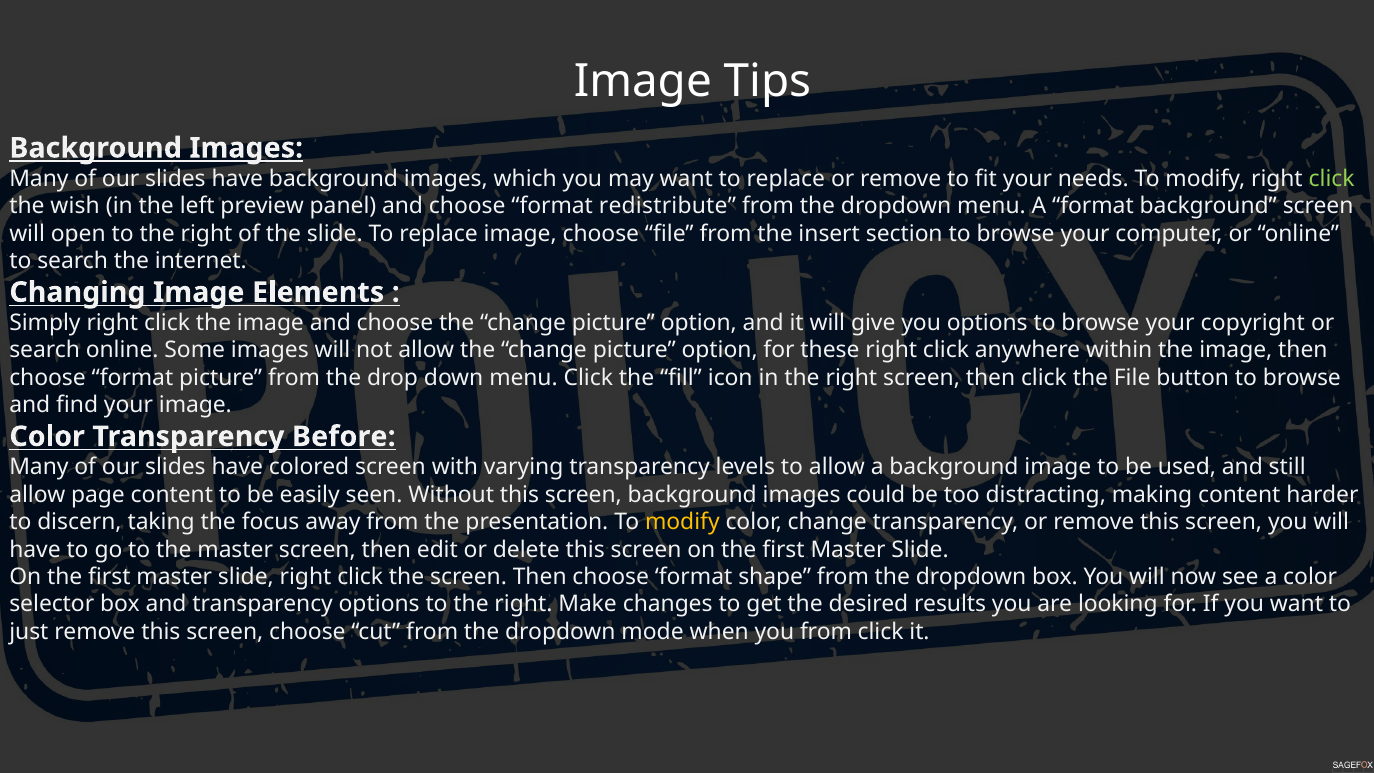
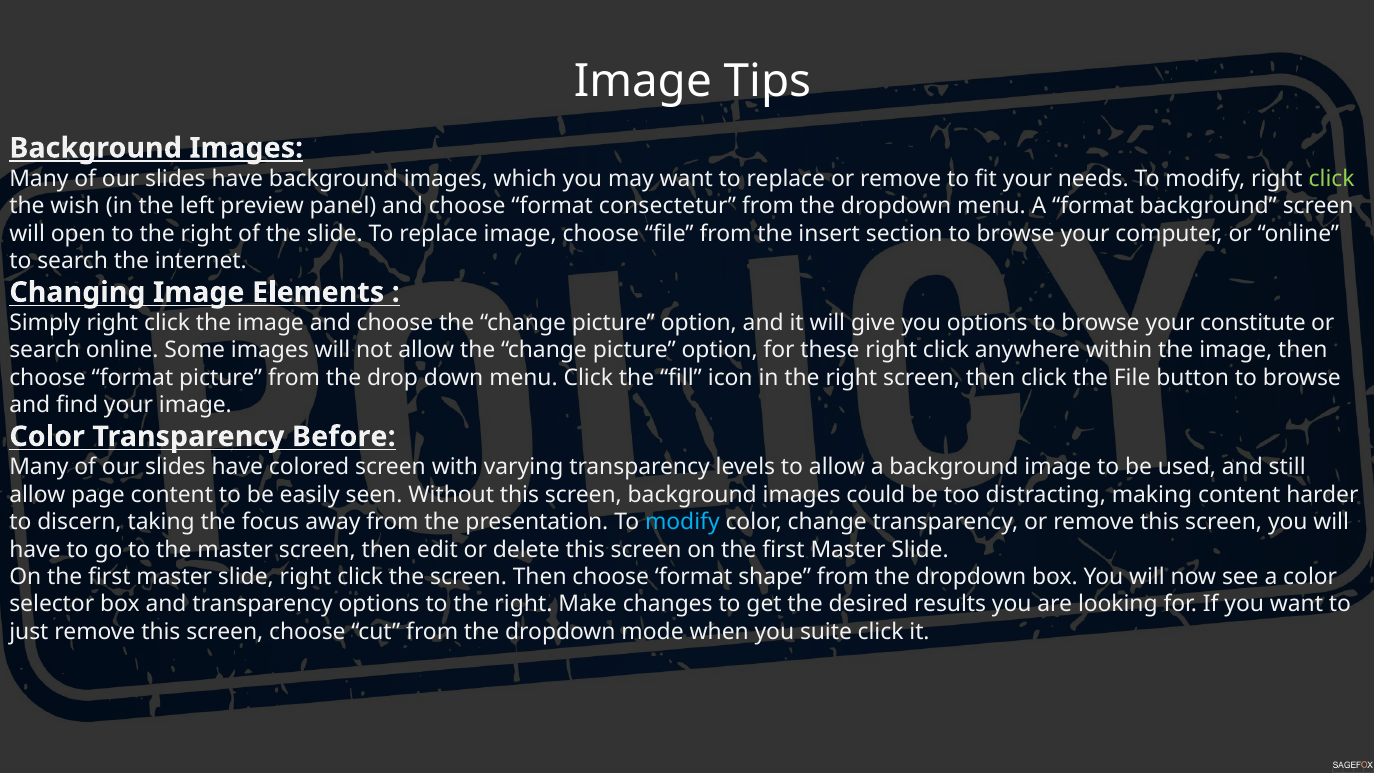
redistribute: redistribute -> consectetur
copyright: copyright -> constitute
modify at (682, 522) colour: yellow -> light blue
you from: from -> suite
